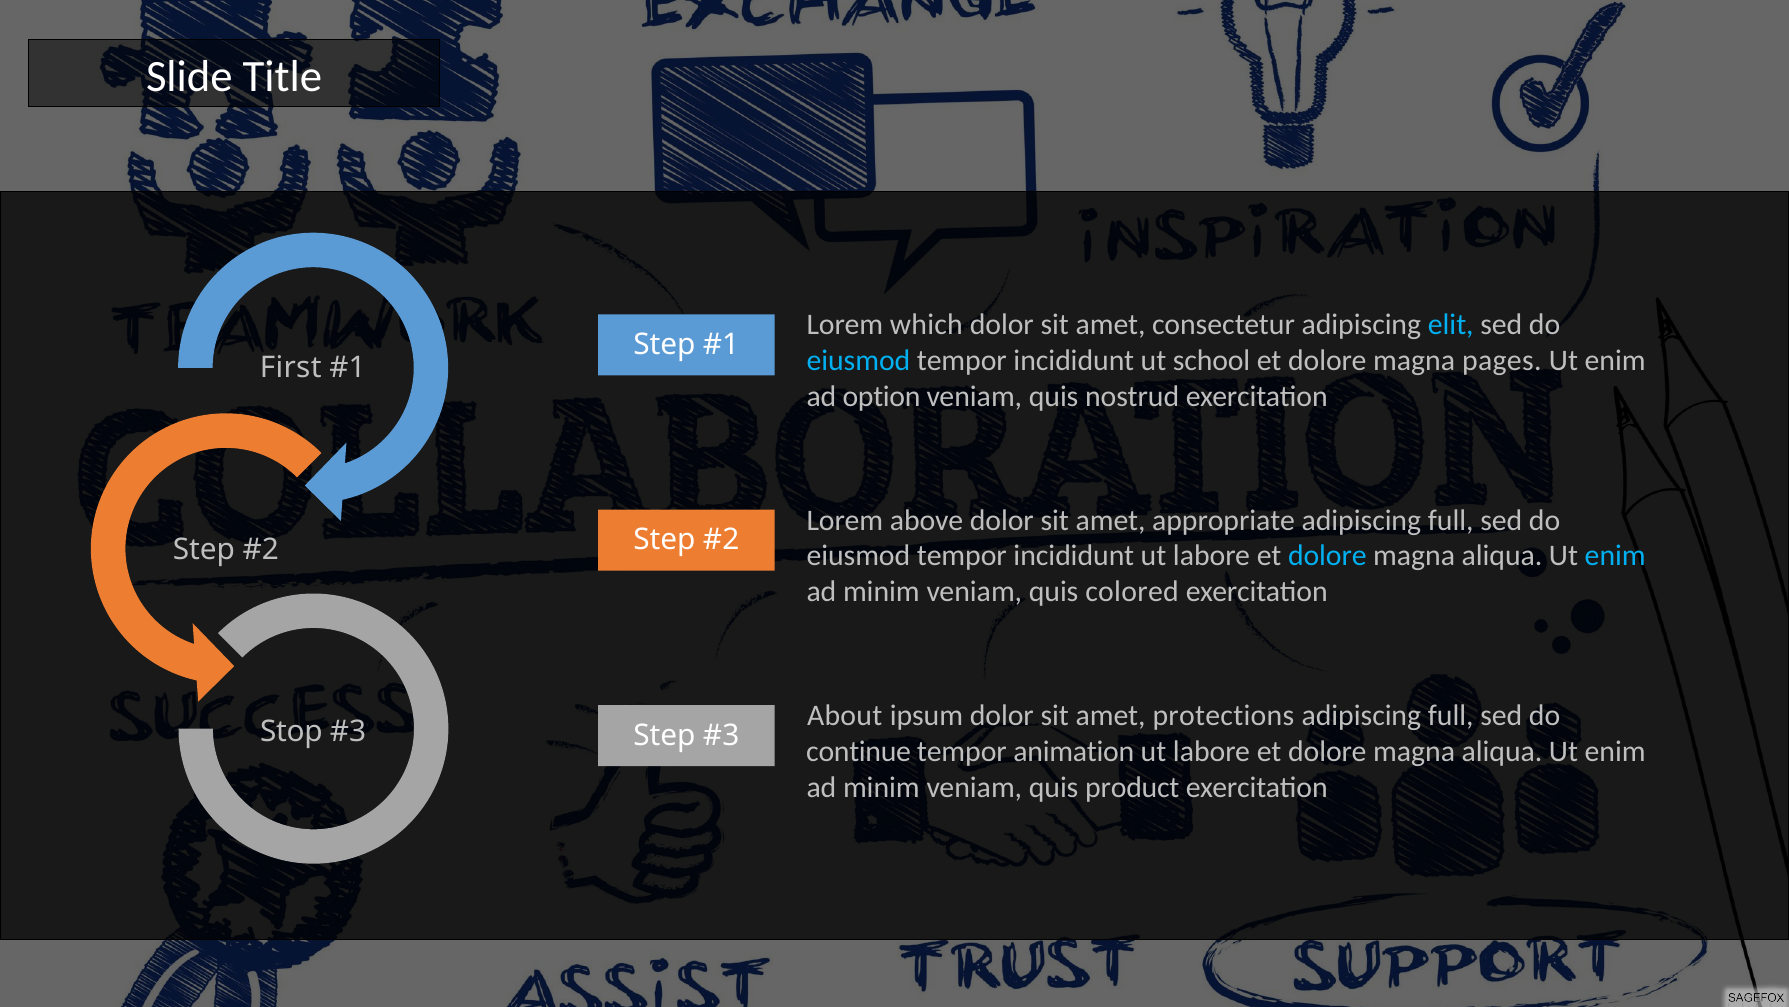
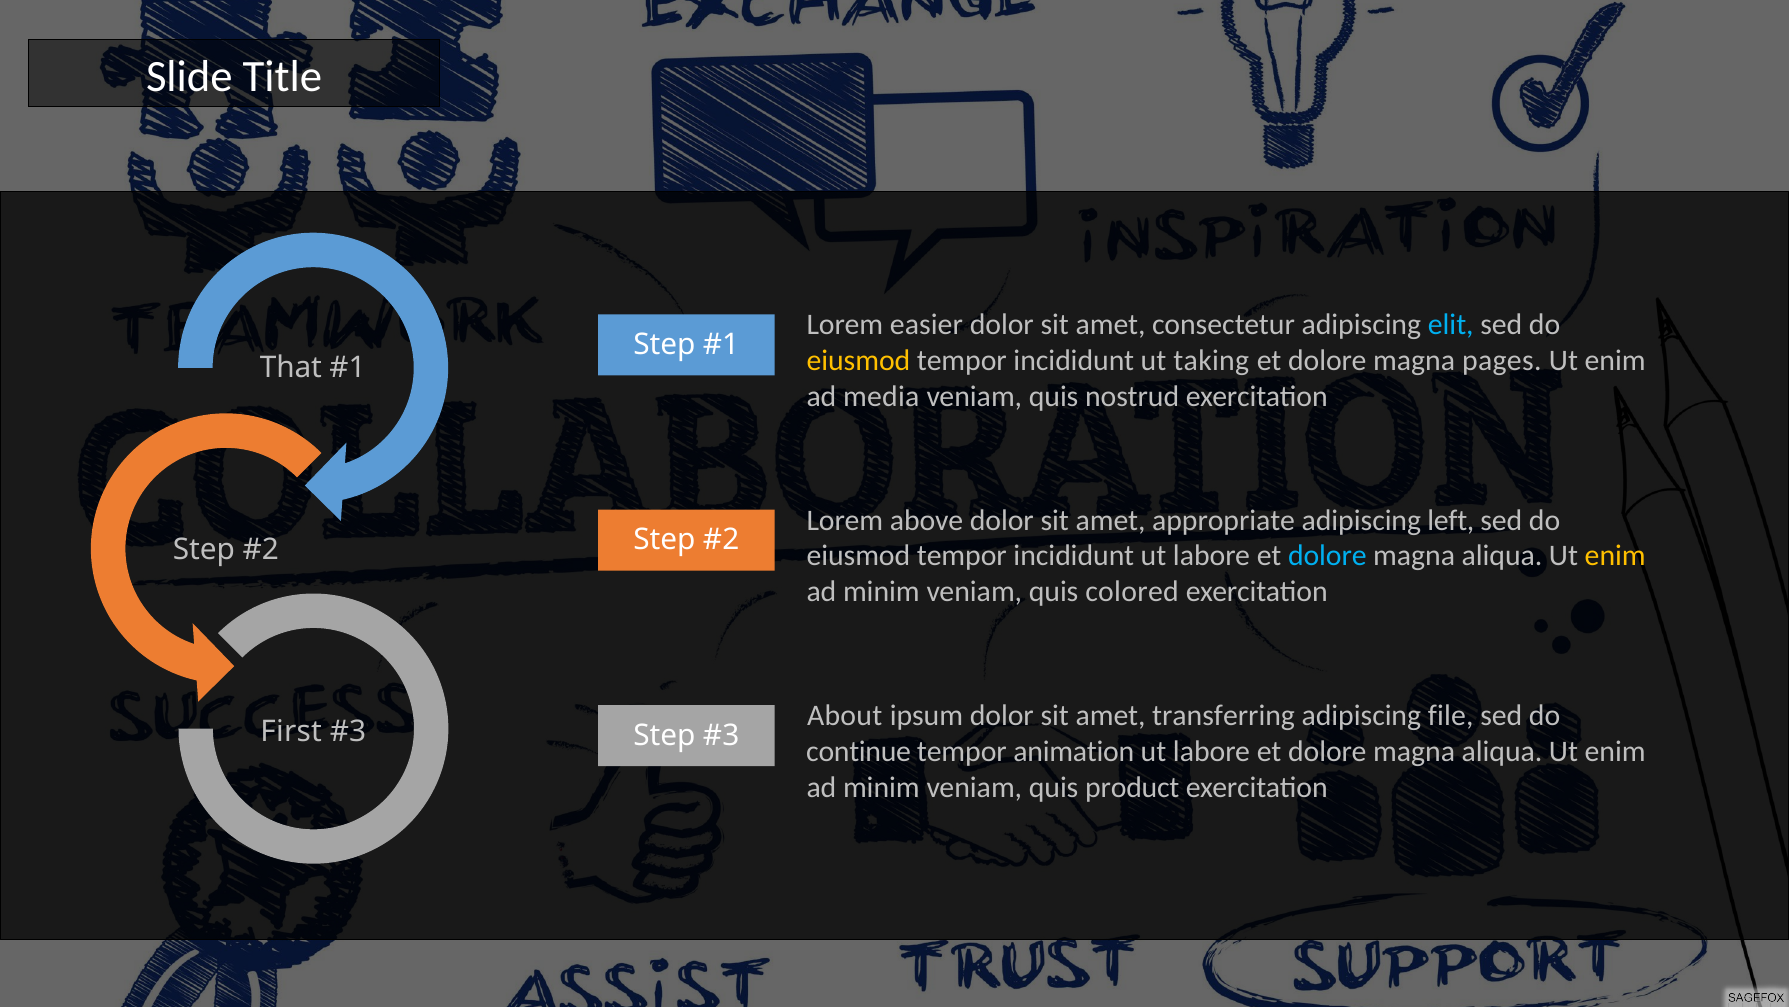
which: which -> easier
eiusmod at (858, 360) colour: light blue -> yellow
school: school -> taking
First: First -> That
option: option -> media
full at (1451, 520): full -> left
enim at (1615, 556) colour: light blue -> yellow
protections: protections -> transferring
full at (1451, 715): full -> file
Stop: Stop -> First
